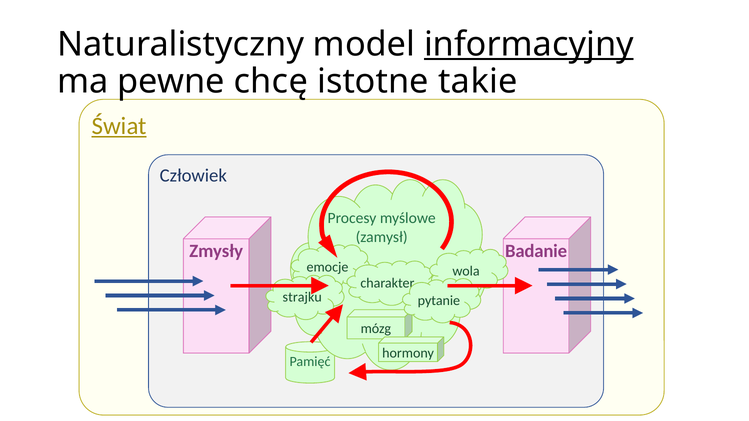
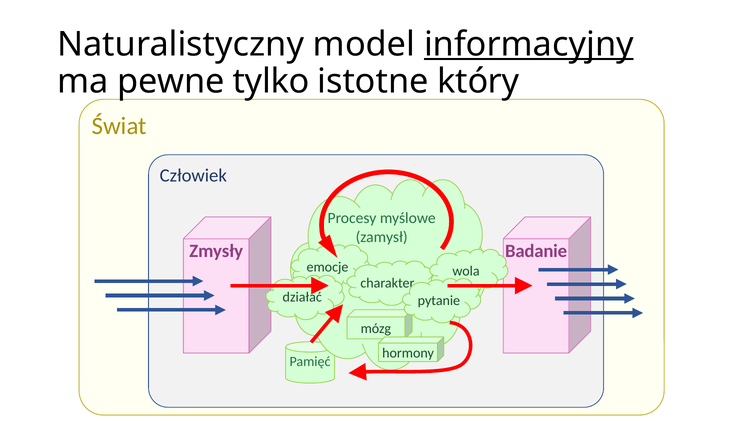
chcę: chcę -> tylko
takie: takie -> który
Świat underline: present -> none
strajku: strajku -> działać
